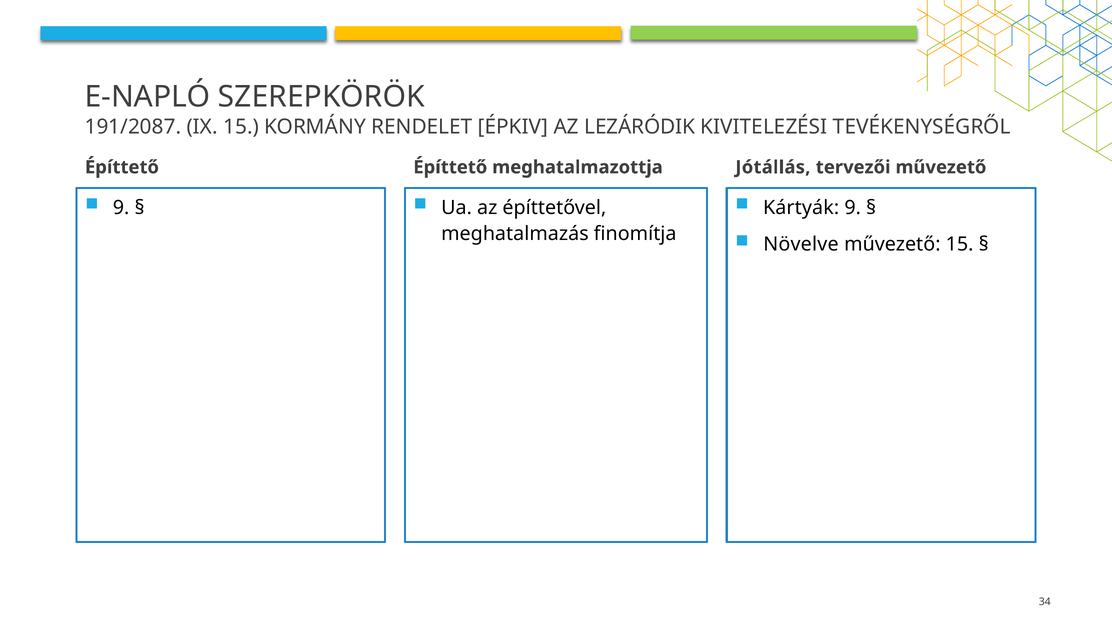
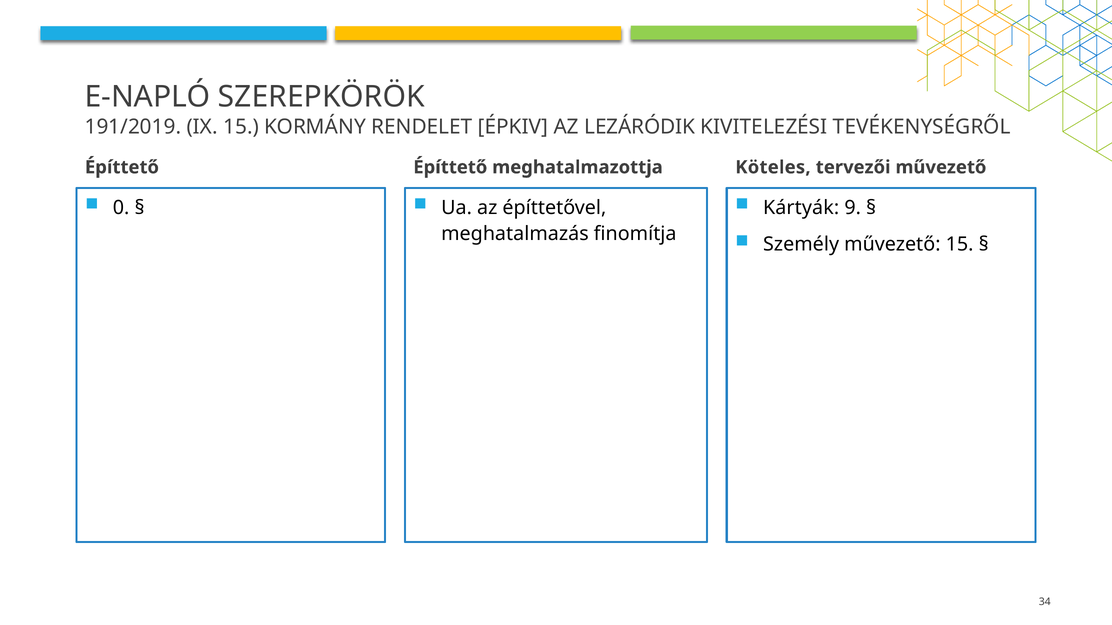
191/2087: 191/2087 -> 191/2019
Jótállás: Jótállás -> Köteles
9 at (121, 208): 9 -> 0
Növelve: Növelve -> Személy
